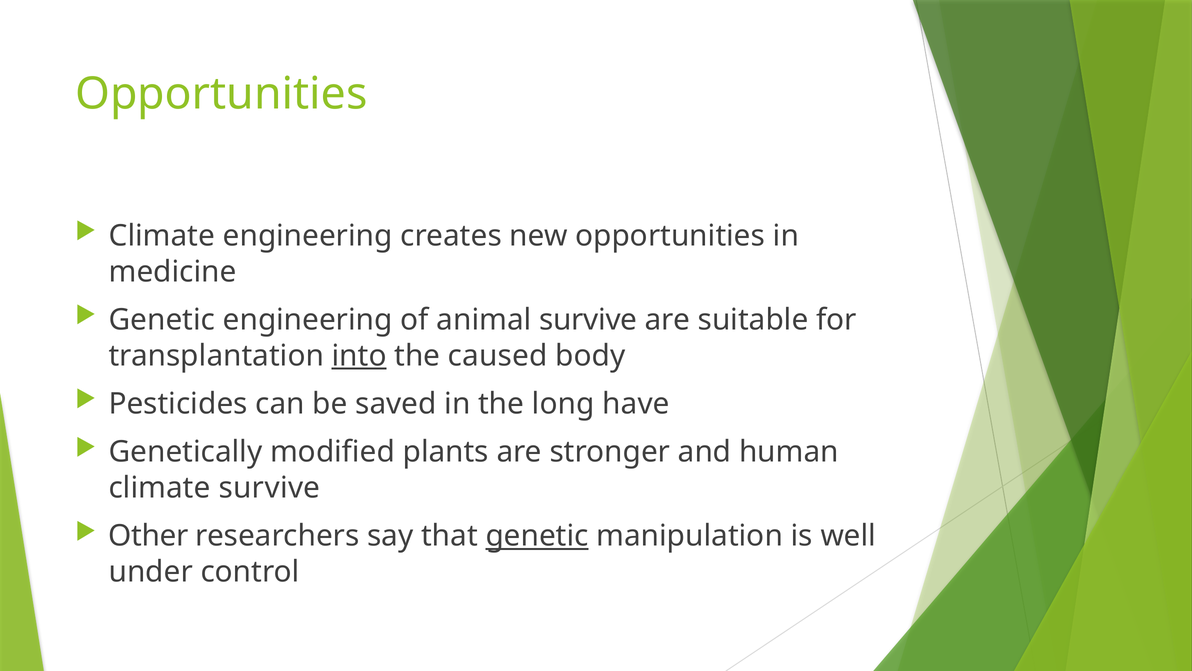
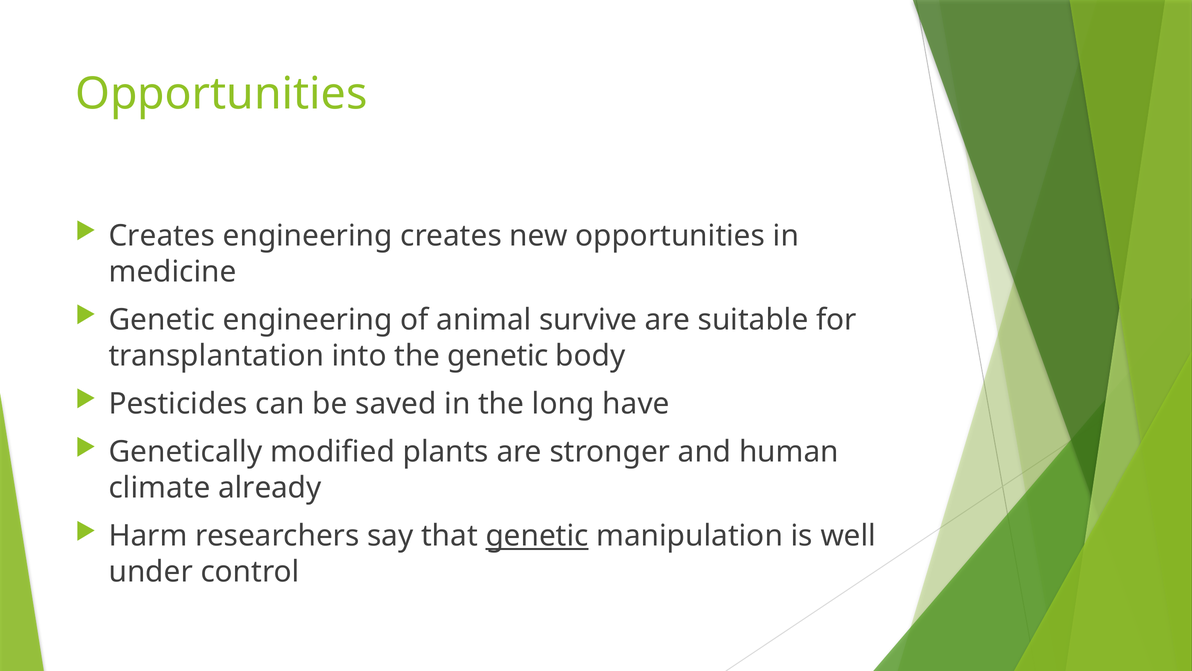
Climate at (162, 236): Climate -> Creates
into underline: present -> none
the caused: caused -> genetic
climate survive: survive -> already
Other: Other -> Harm
